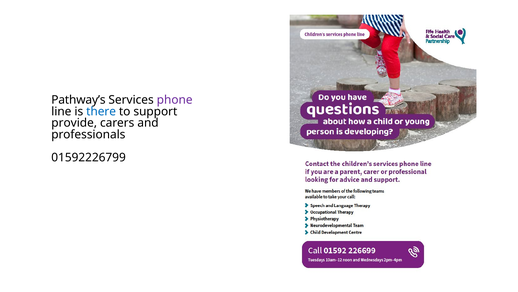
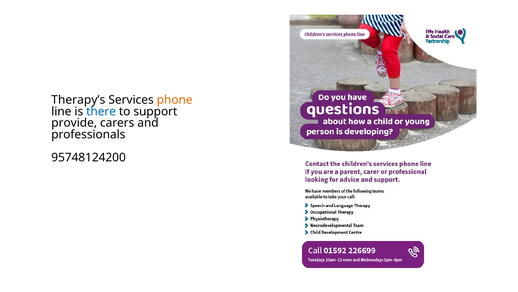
Pathway’s: Pathway’s -> Therapy’s
phone colour: purple -> orange
01592226799: 01592226799 -> 95748124200
